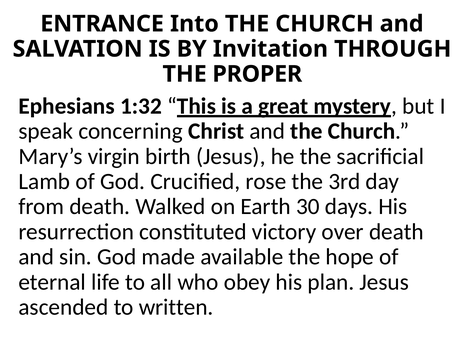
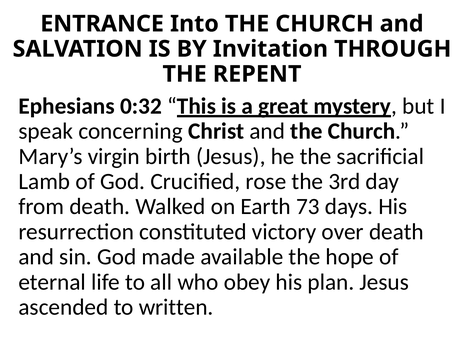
PROPER: PROPER -> REPENT
1:32: 1:32 -> 0:32
30: 30 -> 73
